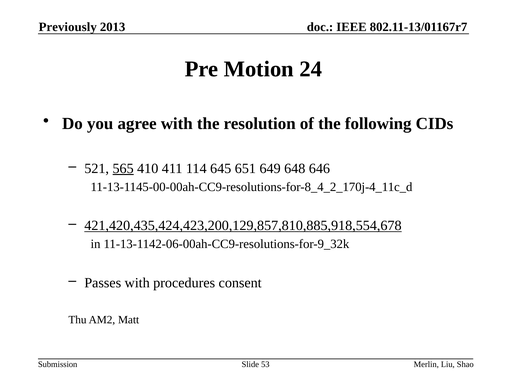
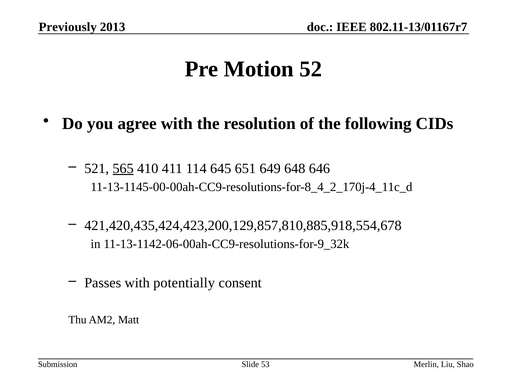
24: 24 -> 52
421,420,435,424,423,200,129,857,810,885,918,554,678 underline: present -> none
procedures: procedures -> potentially
